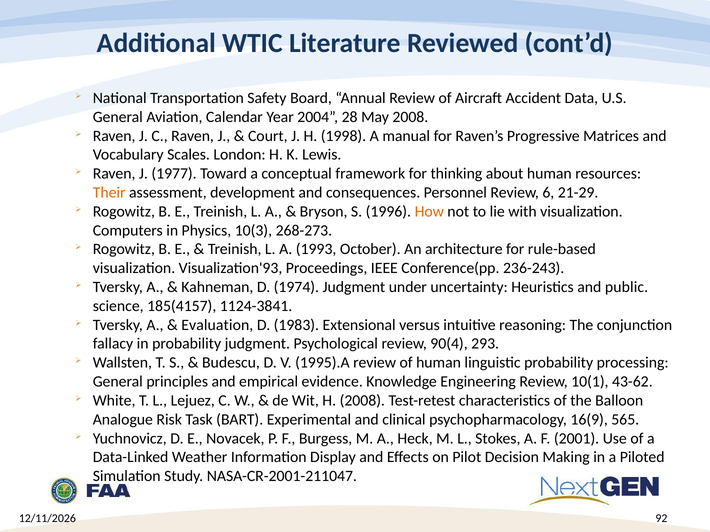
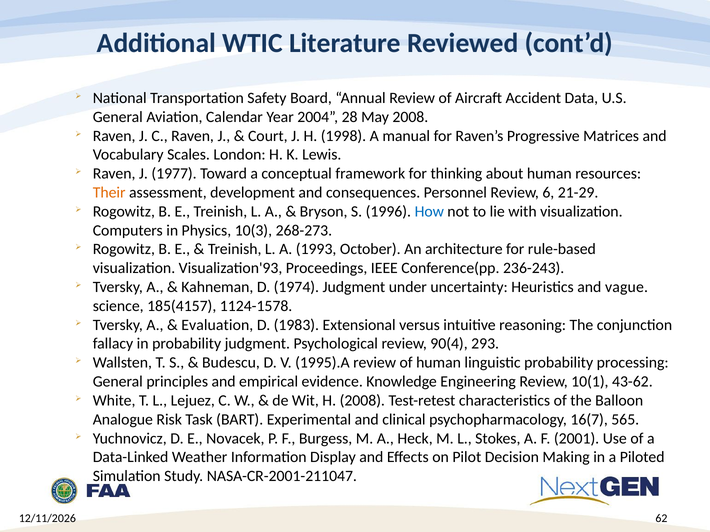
How colour: orange -> blue
public: public -> vague
1124-3841: 1124-3841 -> 1124-1578
16(9: 16(9 -> 16(7
92: 92 -> 62
